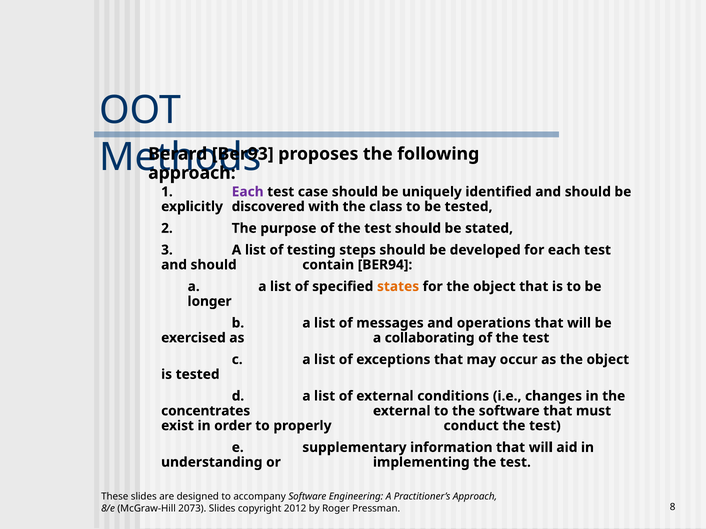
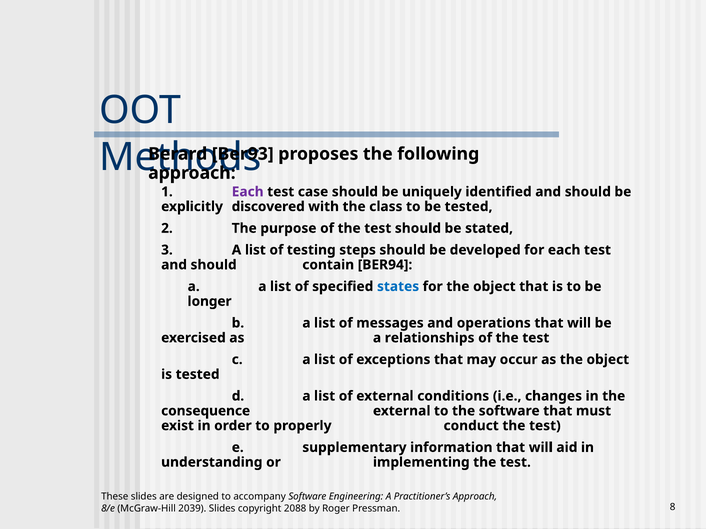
states colour: orange -> blue
collaborating: collaborating -> relationships
concentrates: concentrates -> consequence
2073: 2073 -> 2039
2012: 2012 -> 2088
